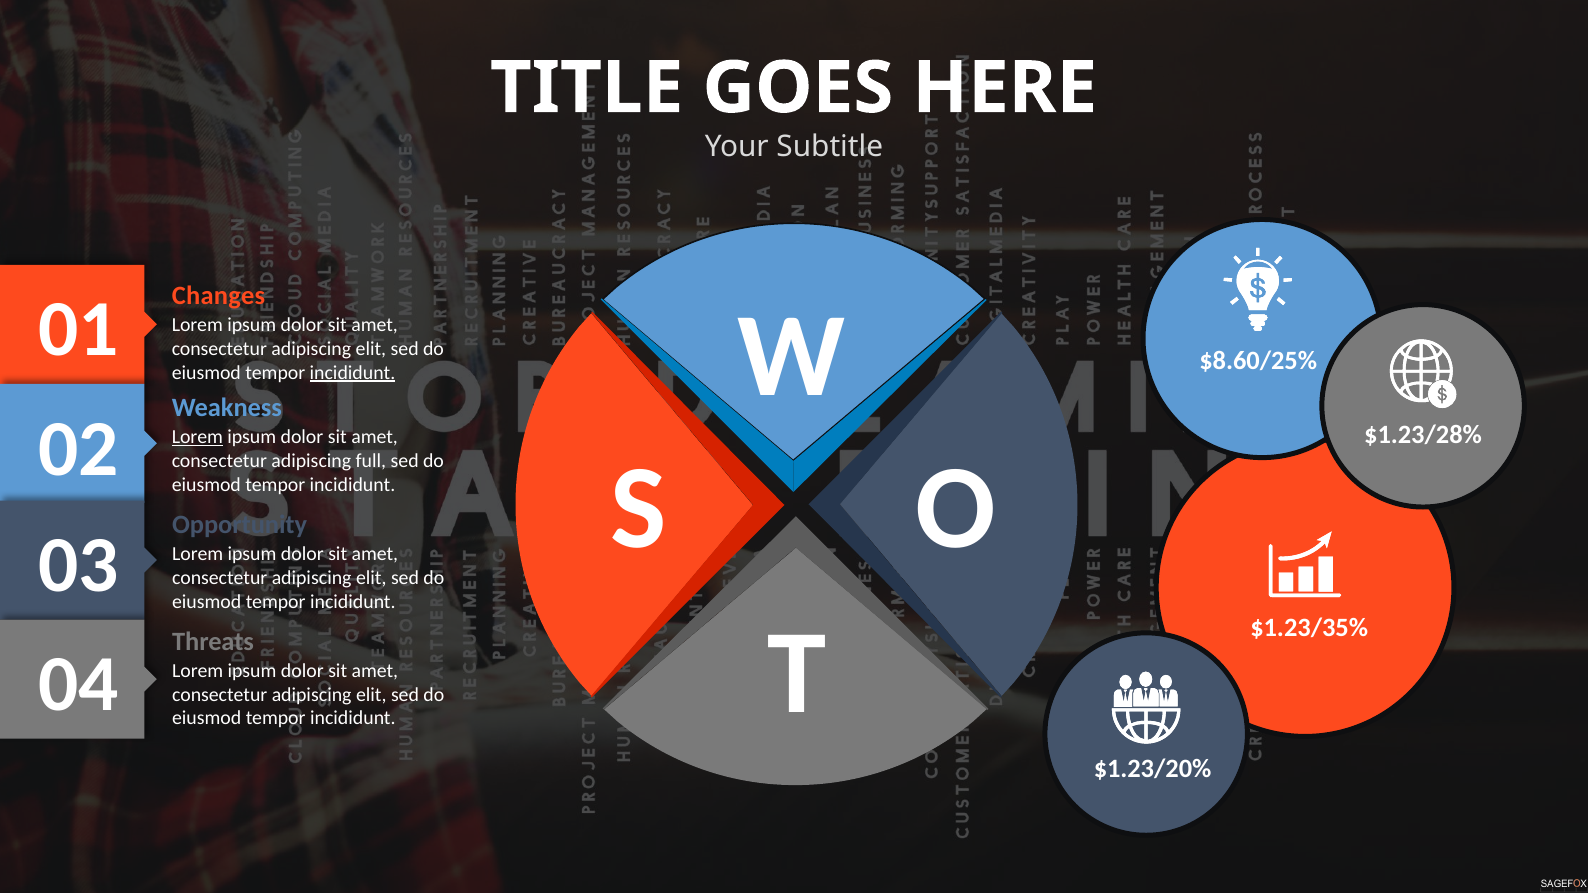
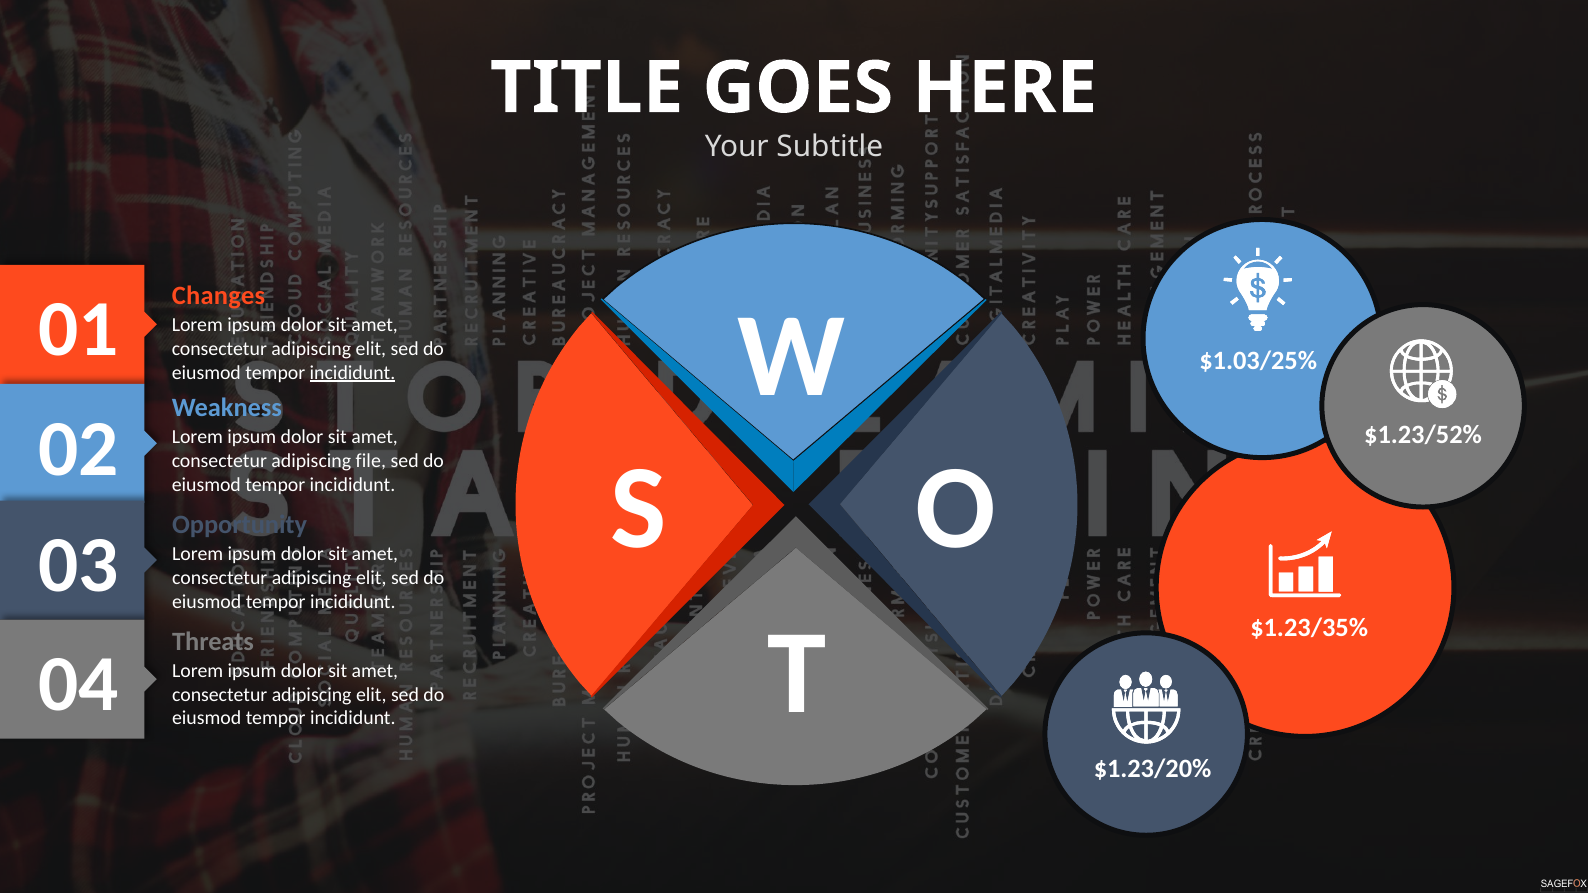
$8.60/25%: $8.60/25% -> $1.03/25%
$1.23/28%: $1.23/28% -> $1.23/52%
Lorem at (197, 437) underline: present -> none
full: full -> file
